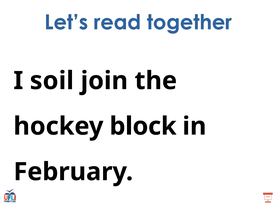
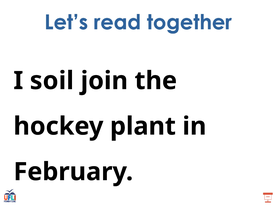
block: block -> plant
